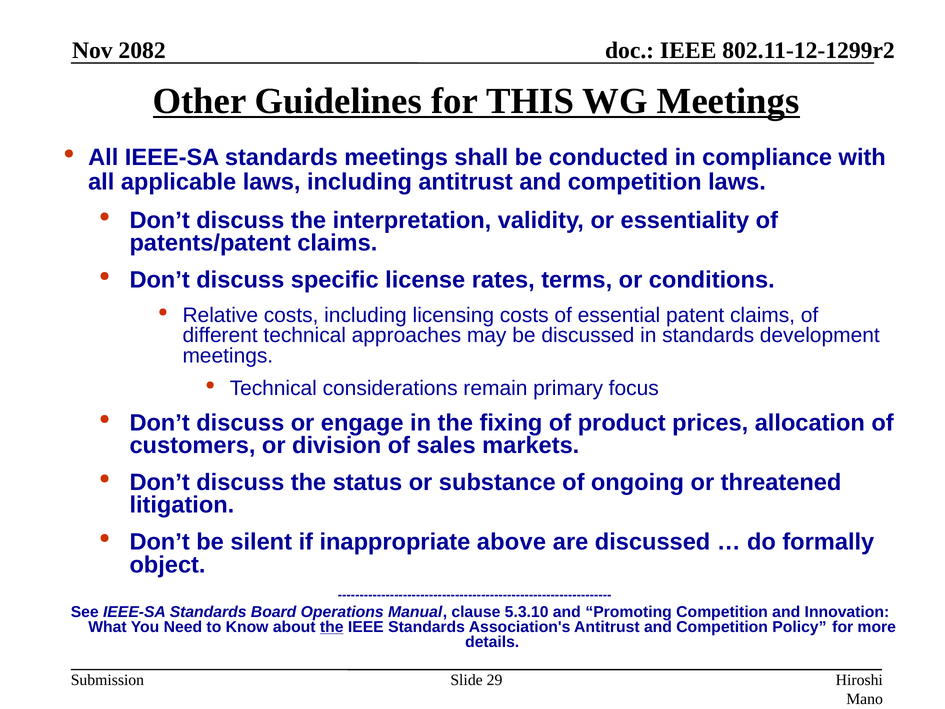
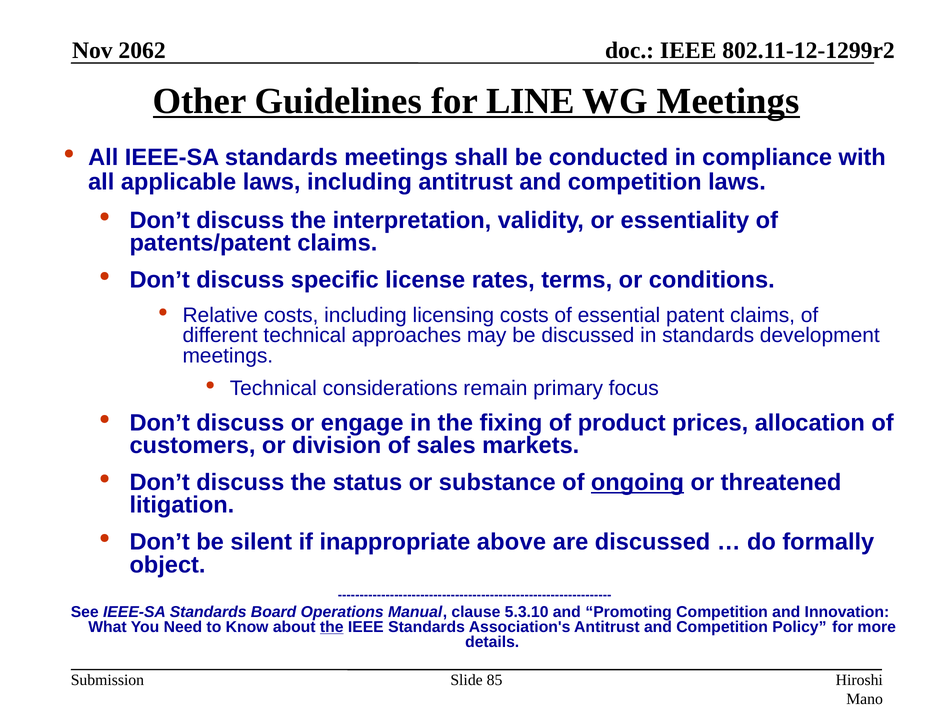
2082: 2082 -> 2062
THIS: THIS -> LINE
ongoing underline: none -> present
29: 29 -> 85
